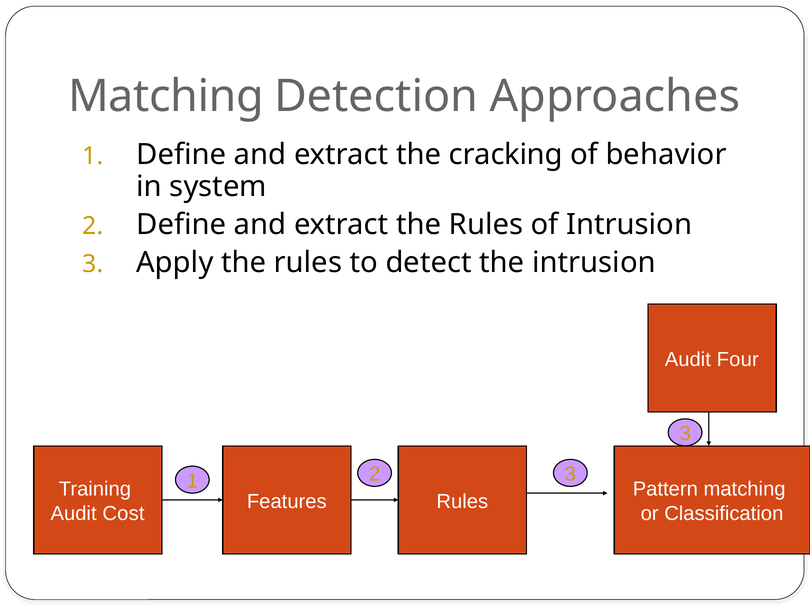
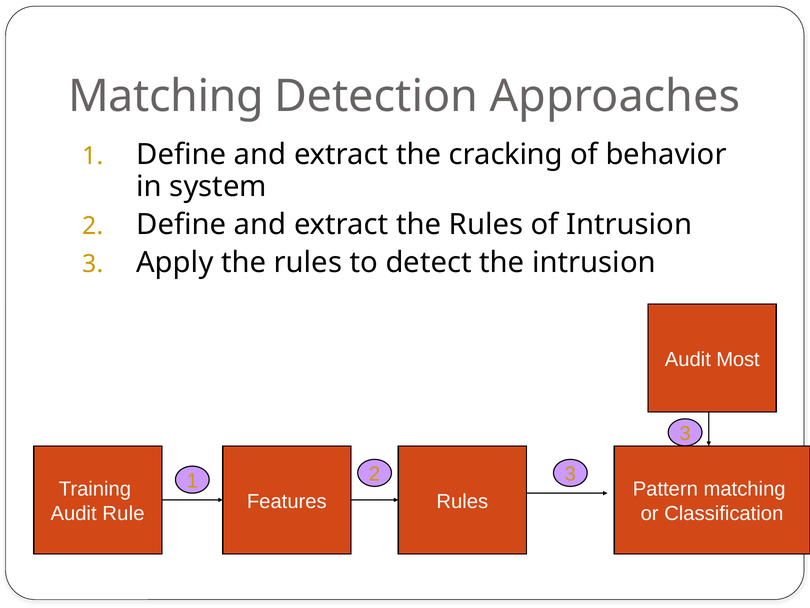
Four: Four -> Most
Cost: Cost -> Rule
